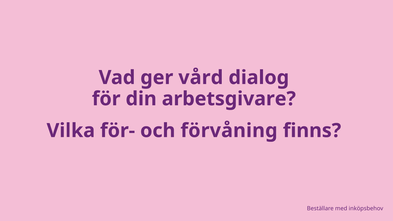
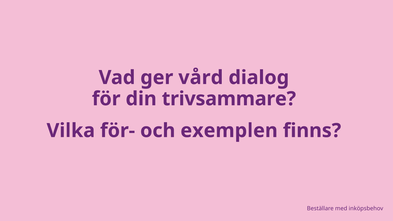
arbetsgivare: arbetsgivare -> trivsammare
förvåning: förvåning -> exemplen
